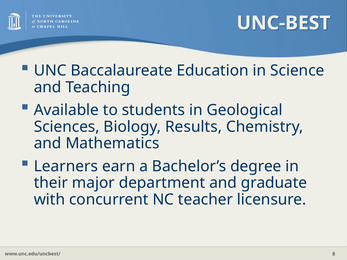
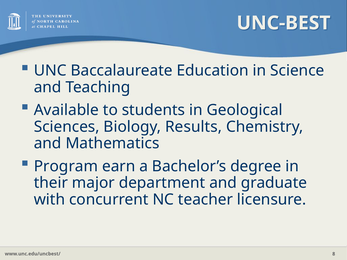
Learners: Learners -> Program
